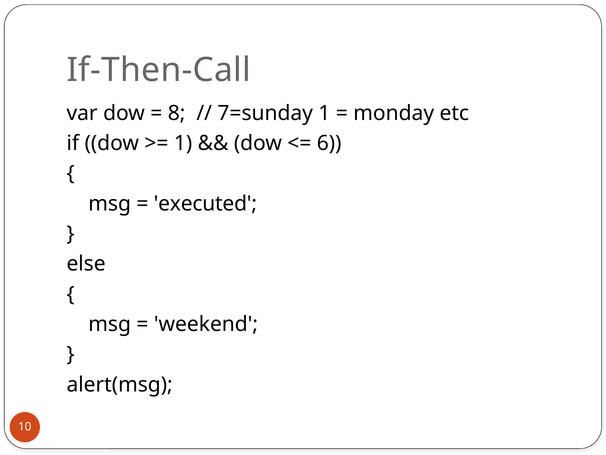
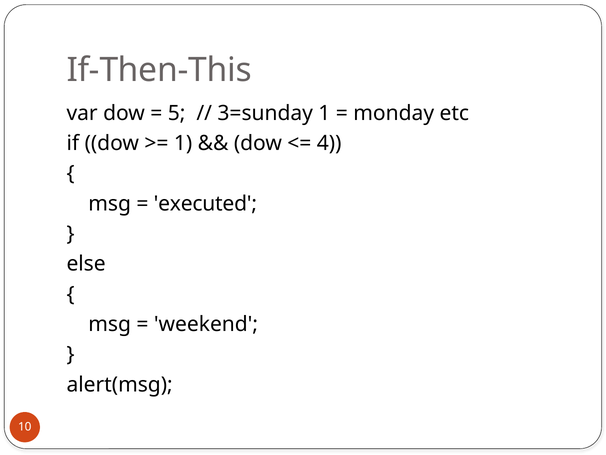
If-Then-Call: If-Then-Call -> If-Then-This
8: 8 -> 5
7=sunday: 7=sunday -> 3=sunday
6: 6 -> 4
